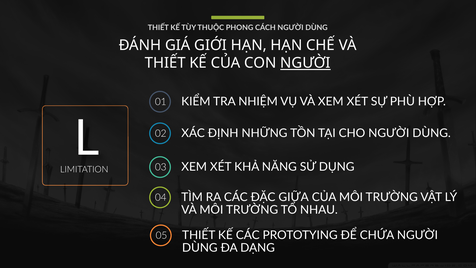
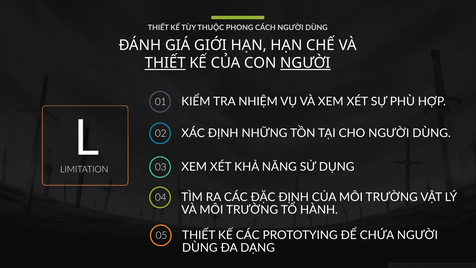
THIẾT at (165, 63) underline: none -> present
ĐẶC GIỮA: GIỮA -> ĐỊNH
NHAU: NHAU -> HÀNH
